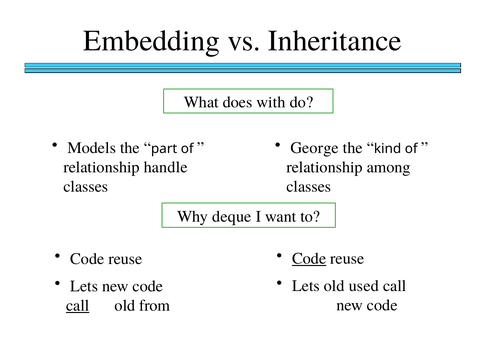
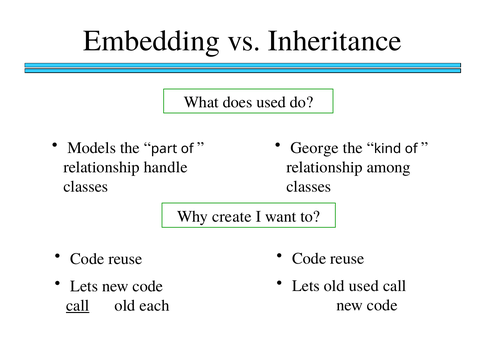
does with: with -> used
deque: deque -> create
Code at (309, 259) underline: present -> none
from: from -> each
